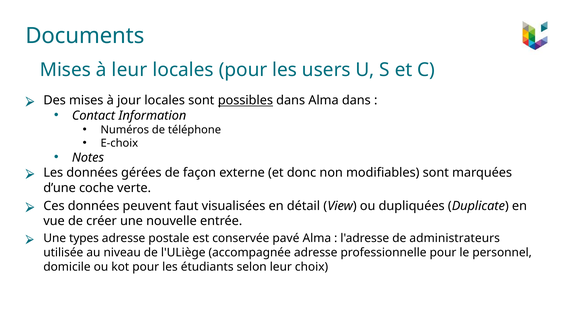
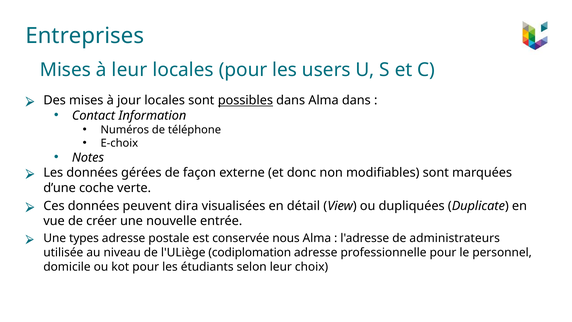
Documents: Documents -> Entreprises
faut: faut -> dira
pavé: pavé -> nous
accompagnée: accompagnée -> codiplomation
